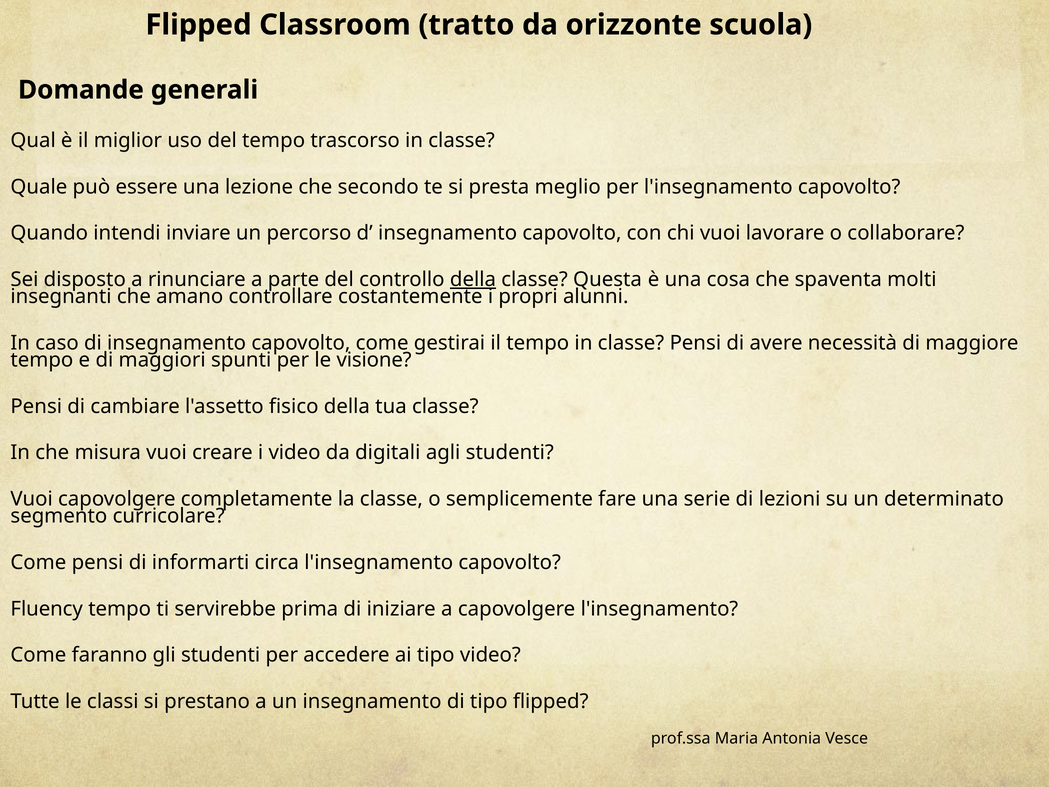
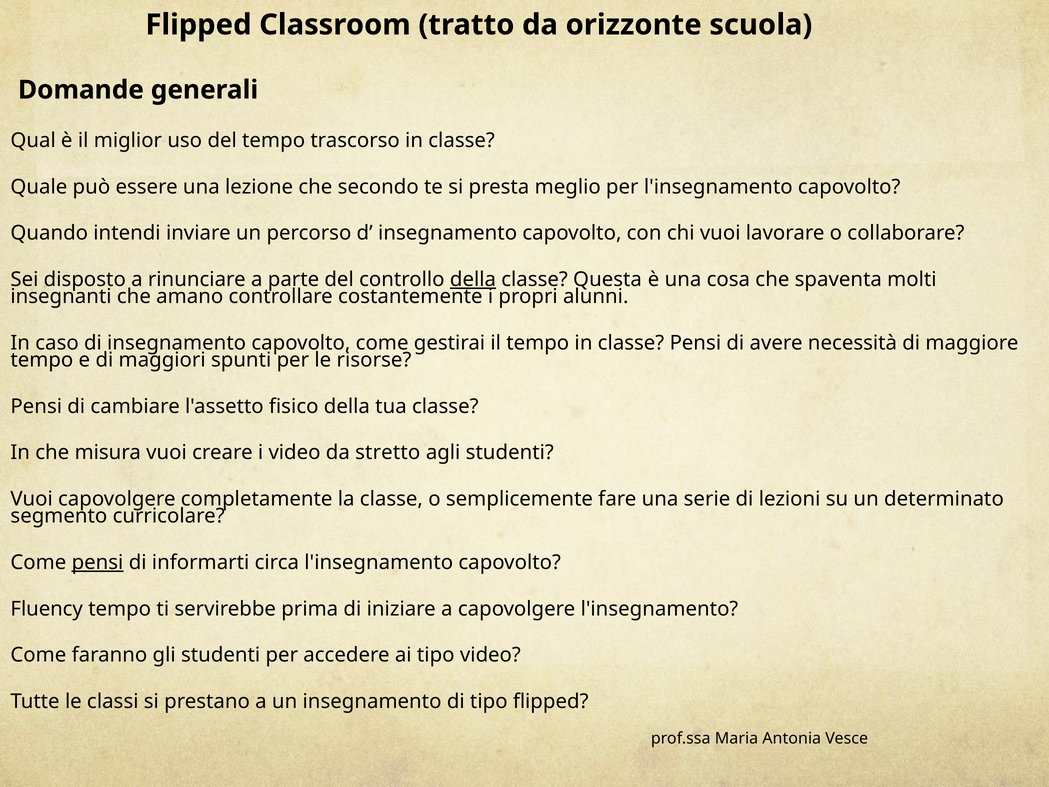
visione: visione -> risorse
digitali: digitali -> stretto
pensi at (98, 562) underline: none -> present
